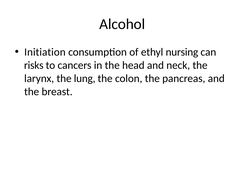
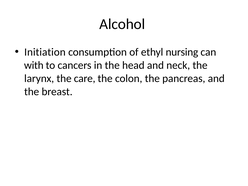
risks: risks -> with
lung: lung -> care
